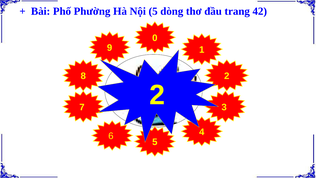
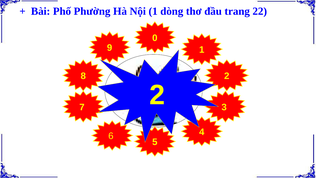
Nội 5: 5 -> 1
42: 42 -> 22
